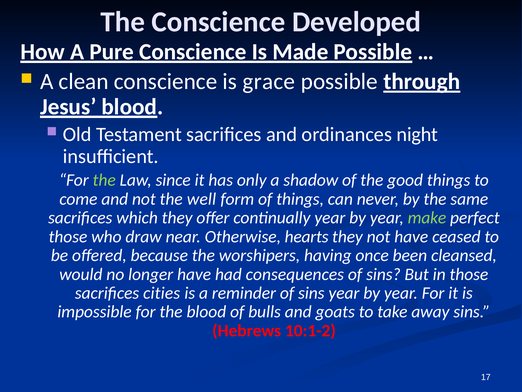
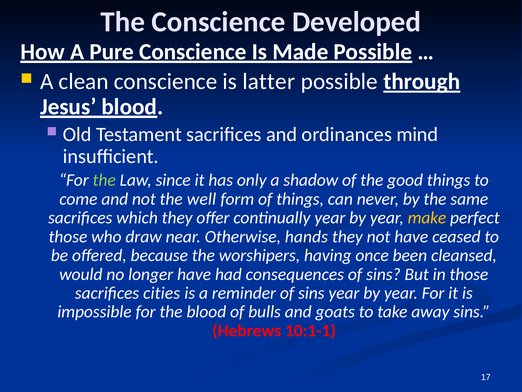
grace: grace -> latter
night: night -> mind
make colour: light green -> yellow
hearts: hearts -> hands
10:1-2: 10:1-2 -> 10:1-1
